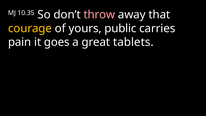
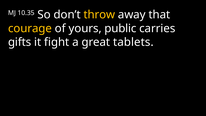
throw colour: pink -> yellow
pain: pain -> gifts
goes: goes -> fight
